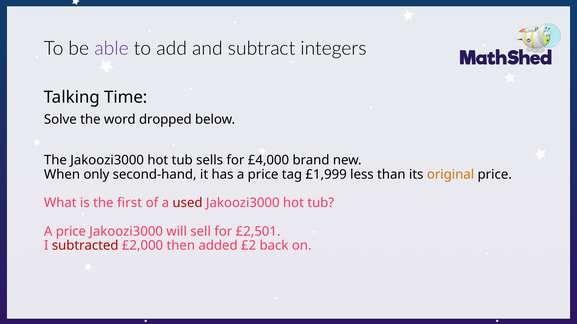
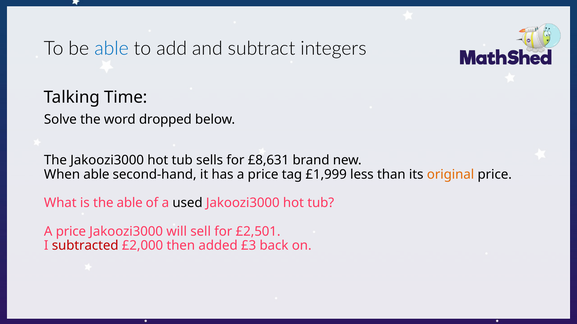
able at (112, 49) colour: purple -> blue
£4,000: £4,000 -> £8,631
When only: only -> able
the first: first -> able
used colour: red -> black
£2: £2 -> £3
